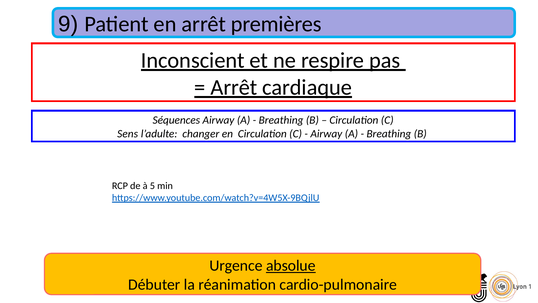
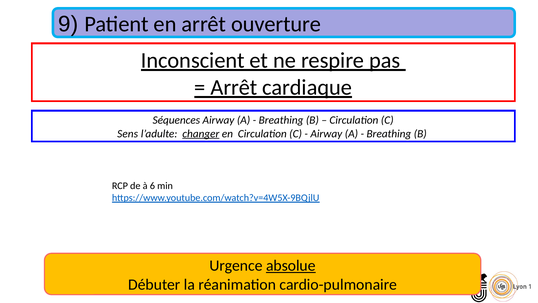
premières: premières -> ouverture
changer underline: none -> present
5: 5 -> 6
